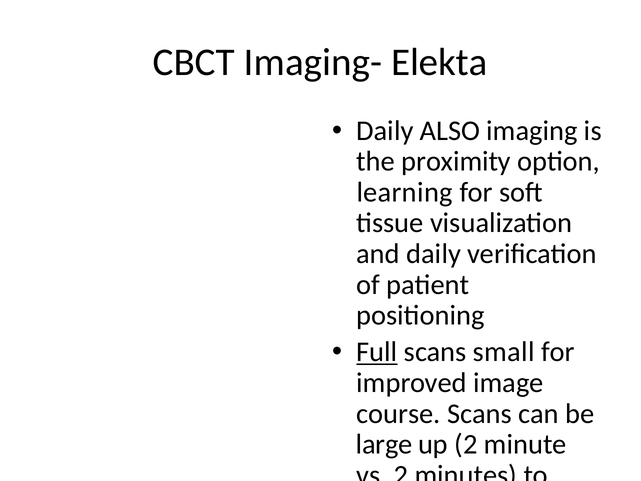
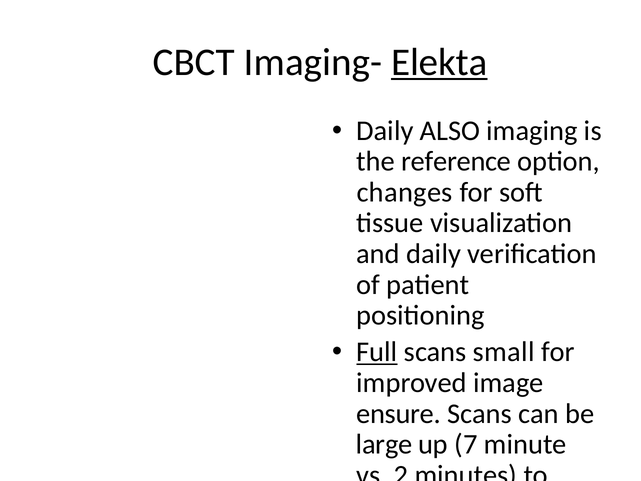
Elekta underline: none -> present
proximity: proximity -> reference
learning: learning -> changes
course: course -> ensure
up 2: 2 -> 7
